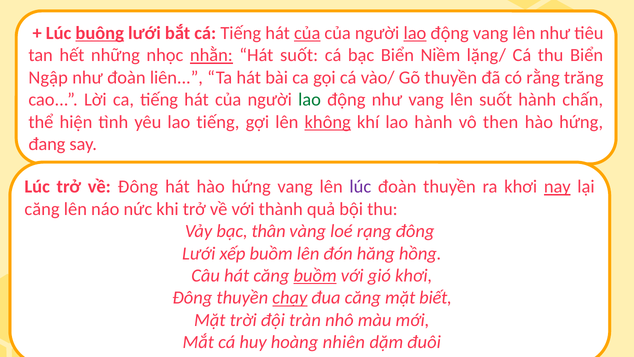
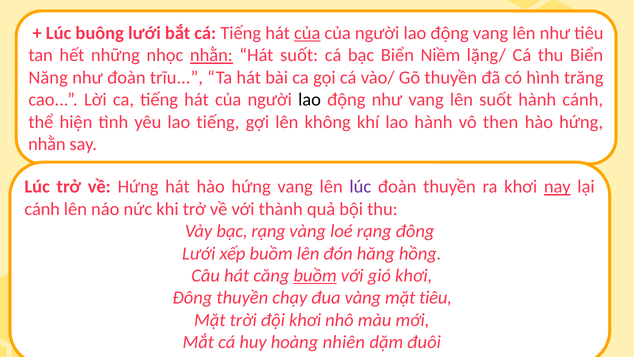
buông underline: present -> none
lao at (415, 33) underline: present -> none
Ngập: Ngập -> Năng
liên: liên -> trĩu
rằng: rằng -> hình
lao at (310, 100) colour: green -> black
hành chấn: chấn -> cánh
không underline: present -> none
đang at (47, 144): đang -> nhằn
về Đông: Đông -> Hứng
căng at (42, 209): căng -> cánh
bạc thân: thân -> rạng
chạy underline: present -> none
đua căng: căng -> vàng
mặt biết: biết -> tiêu
đội tràn: tràn -> khơi
